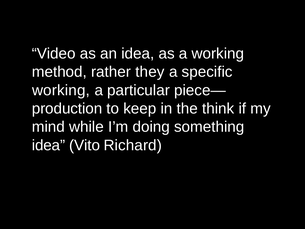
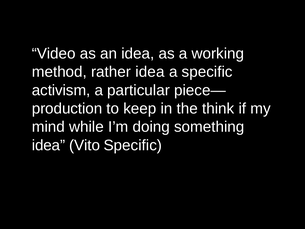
rather they: they -> idea
working at (61, 90): working -> activism
Vito Richard: Richard -> Specific
